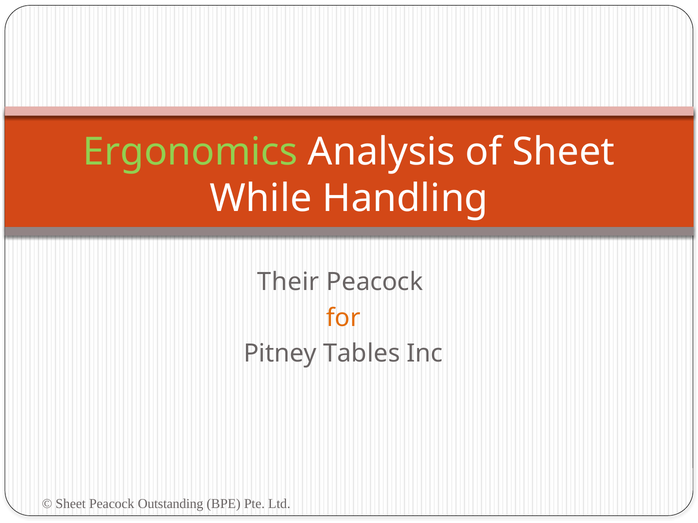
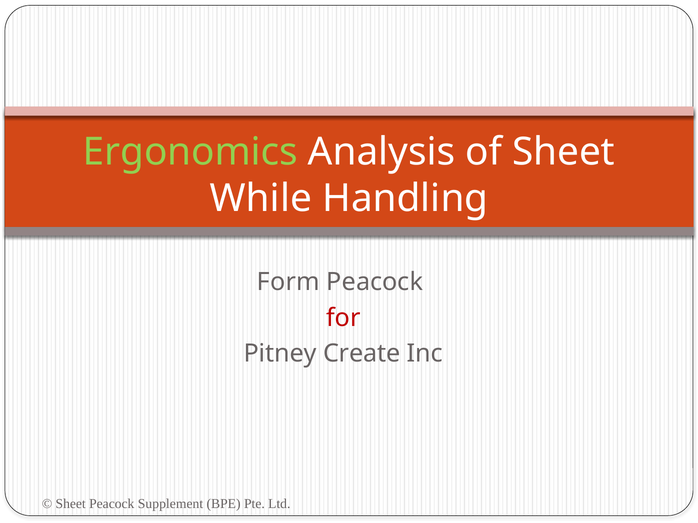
Their: Their -> Form
for colour: orange -> red
Tables: Tables -> Create
Outstanding: Outstanding -> Supplement
